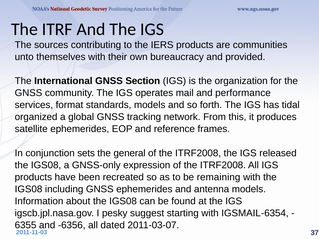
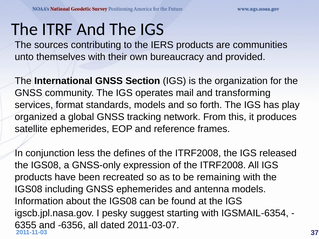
performance: performance -> transforming
tidal: tidal -> play
sets: sets -> less
general: general -> defines
